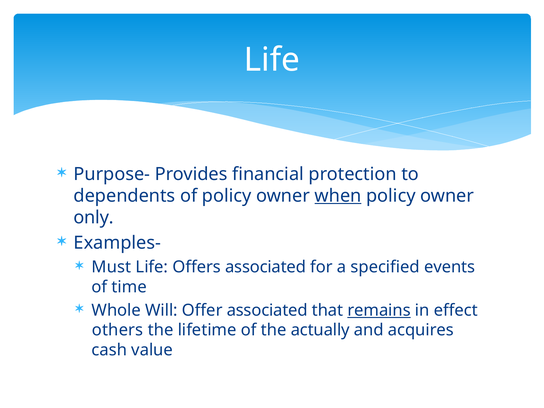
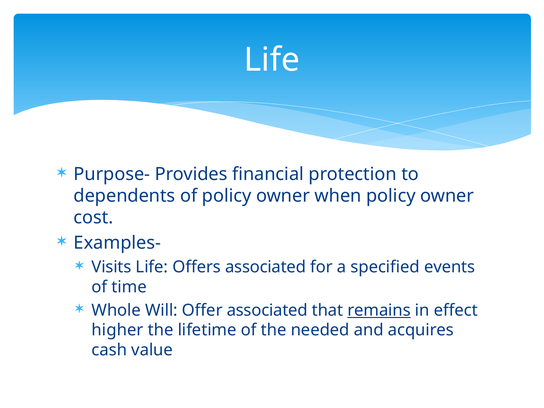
when underline: present -> none
only: only -> cost
Must: Must -> Visits
others: others -> higher
actually: actually -> needed
